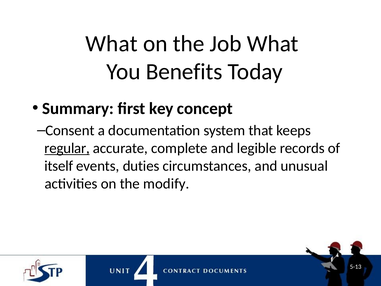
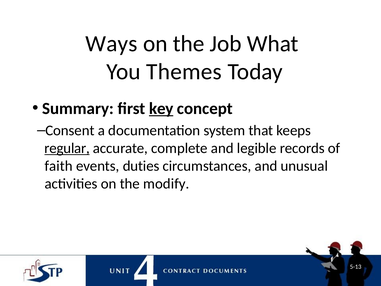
What at (111, 44): What -> Ways
Benefits: Benefits -> Themes
key underline: none -> present
itself: itself -> faith
